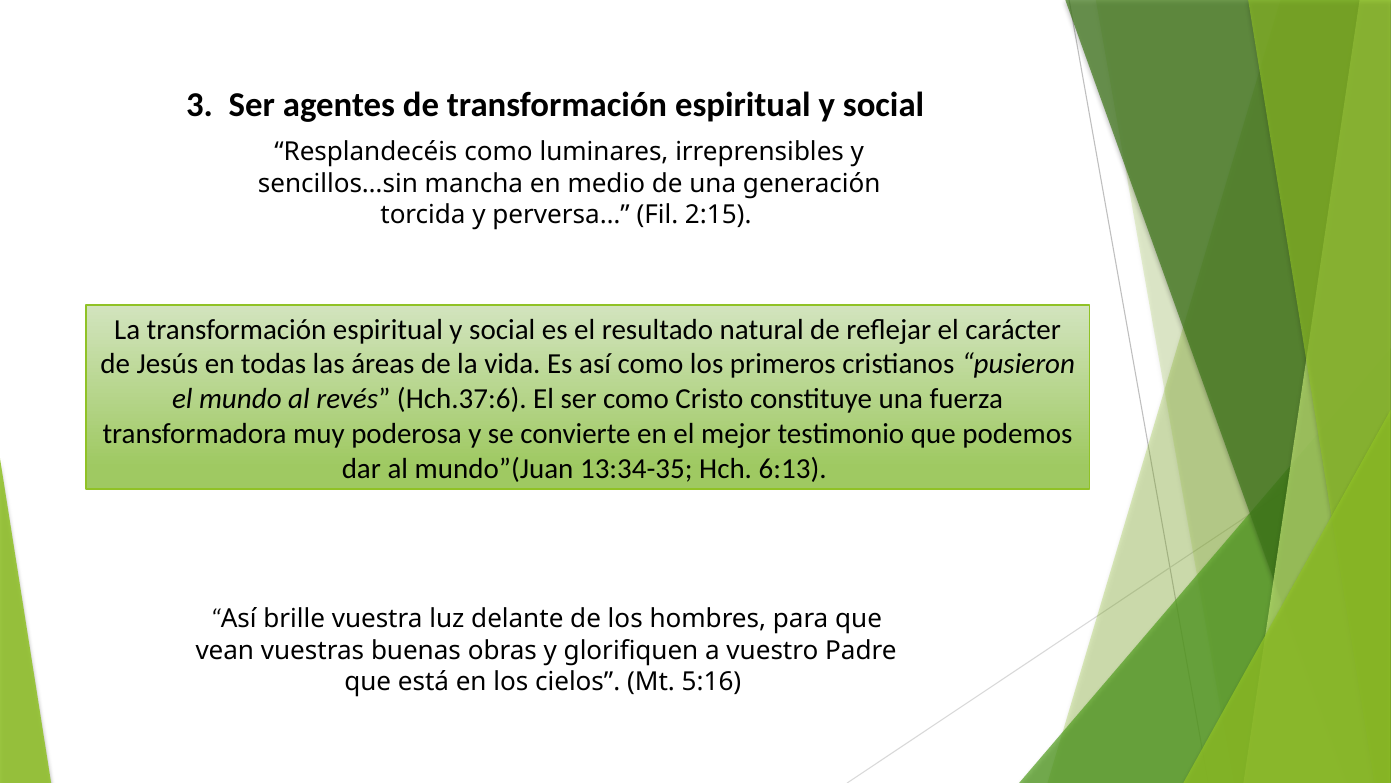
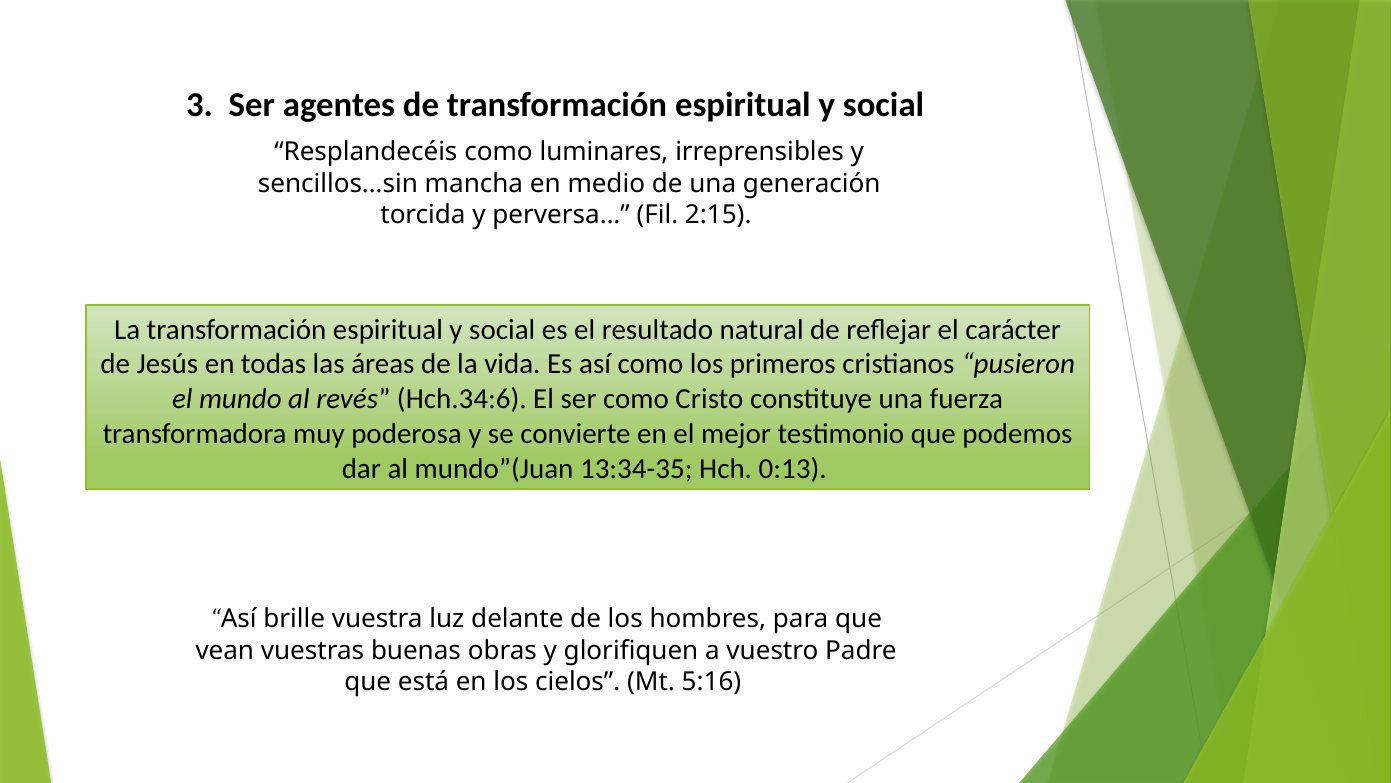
Hch.37:6: Hch.37:6 -> Hch.34:6
6:13: 6:13 -> 0:13
